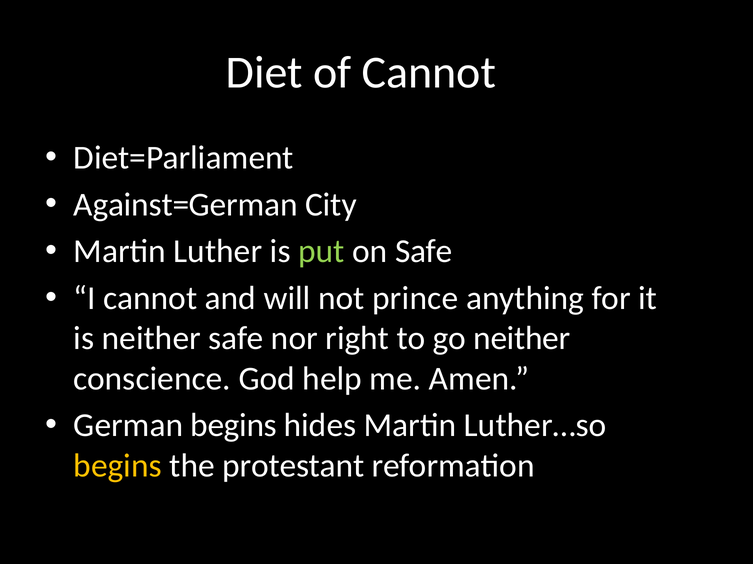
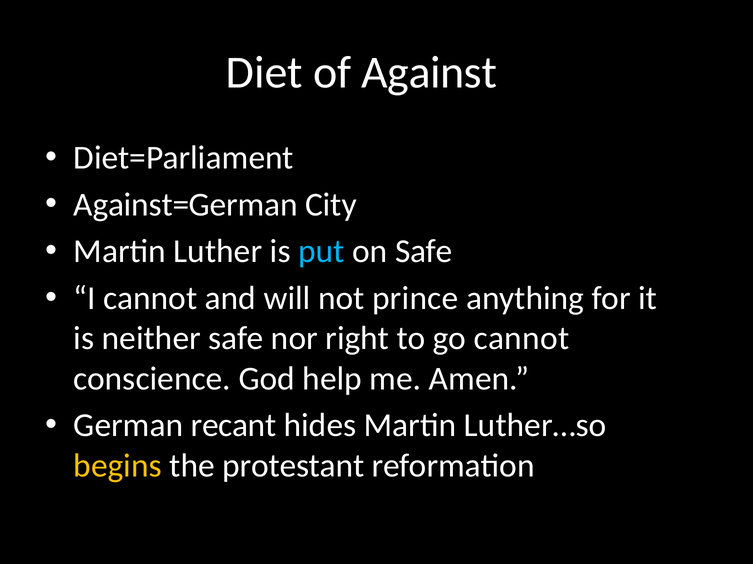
of Cannot: Cannot -> Against
put colour: light green -> light blue
go neither: neither -> cannot
German begins: begins -> recant
